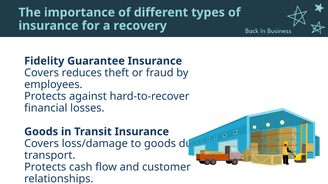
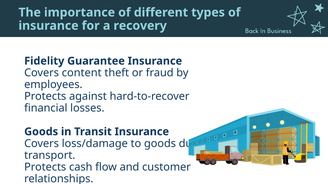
reduces: reduces -> content
